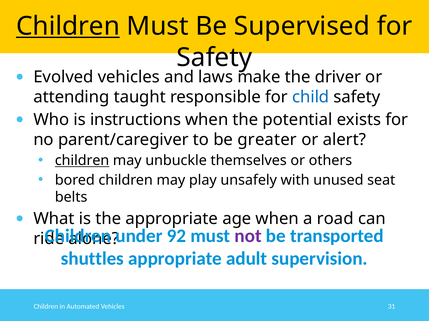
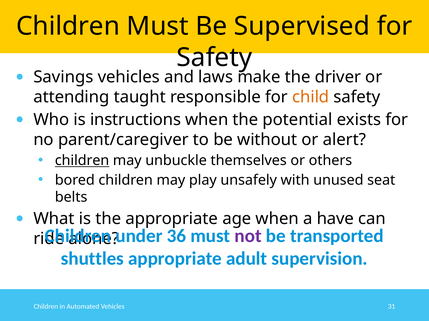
Children at (68, 26) underline: present -> none
Evolved: Evolved -> Savings
child colour: blue -> orange
greater: greater -> without
road: road -> have
92: 92 -> 36
